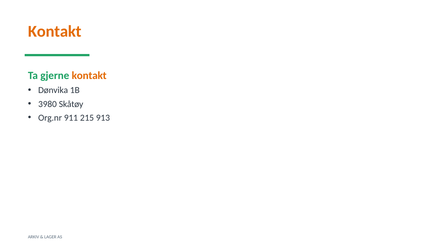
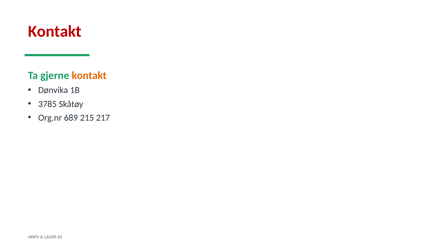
Kontakt at (55, 31) colour: orange -> red
3980: 3980 -> 3785
911: 911 -> 689
913: 913 -> 217
